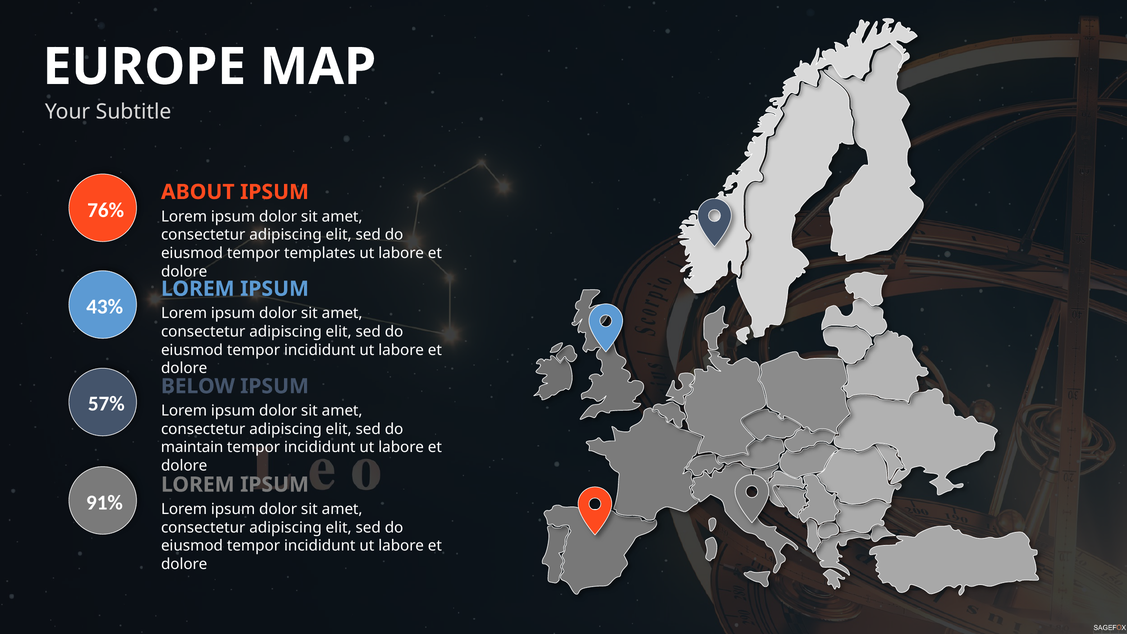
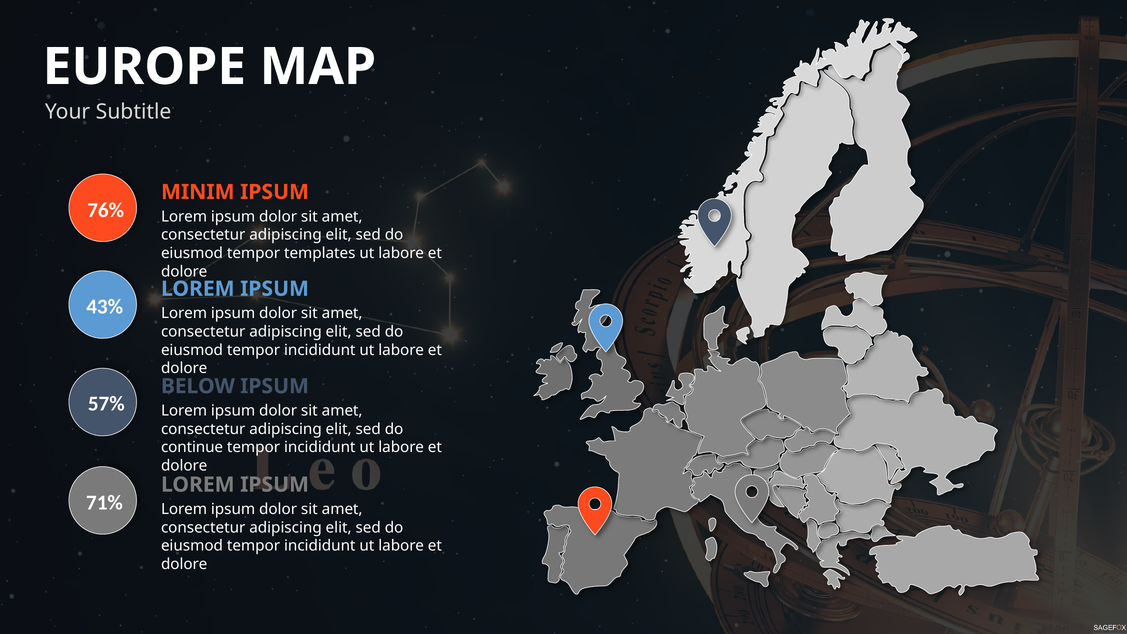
ABOUT: ABOUT -> MINIM
maintain: maintain -> continue
91%: 91% -> 71%
